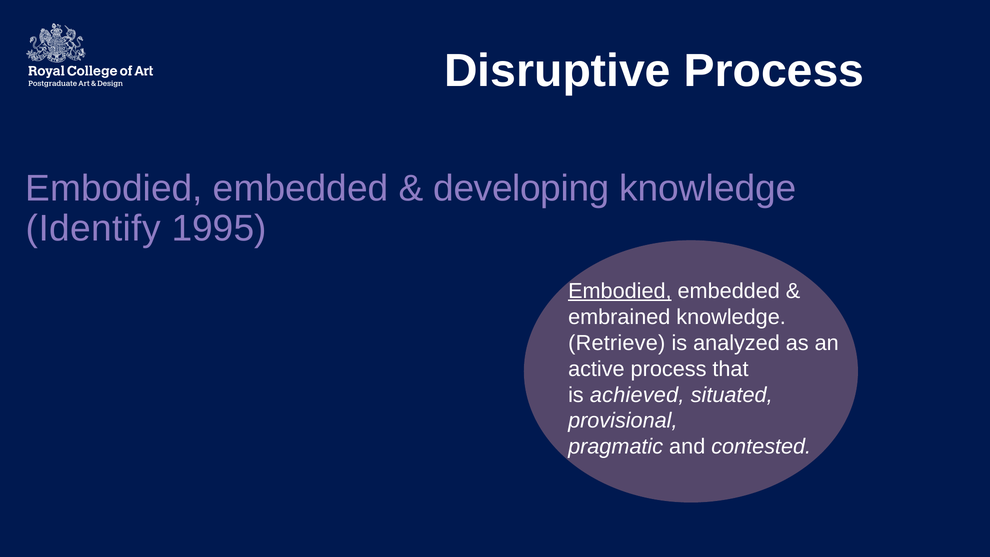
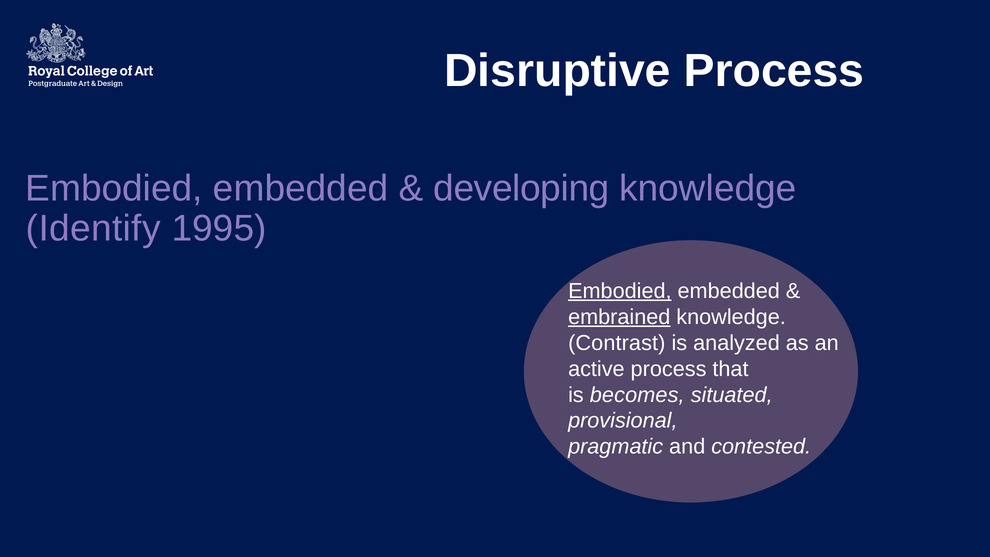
embrained underline: none -> present
Retrieve: Retrieve -> Contrast
achieved: achieved -> becomes
